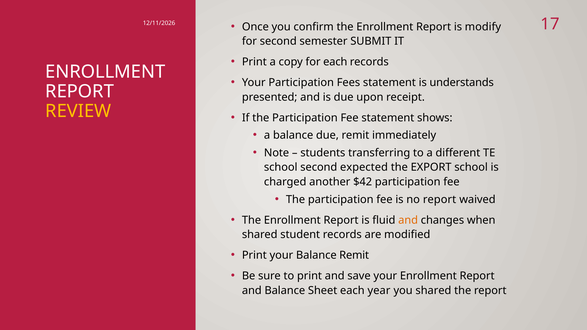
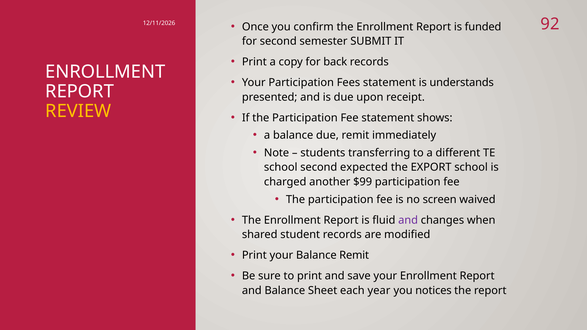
modify: modify -> funded
17: 17 -> 92
for each: each -> back
$42: $42 -> $99
no report: report -> screen
and at (408, 220) colour: orange -> purple
you shared: shared -> notices
